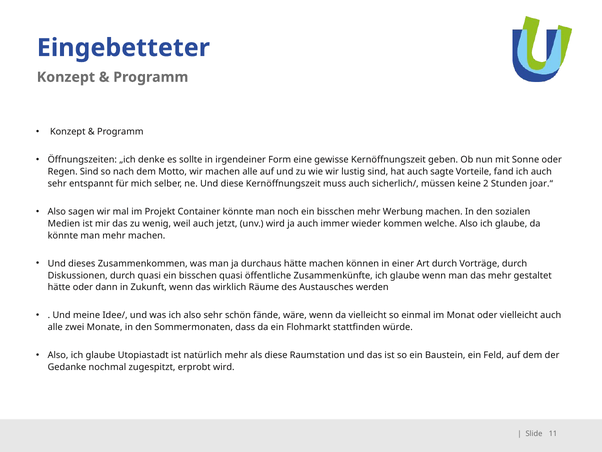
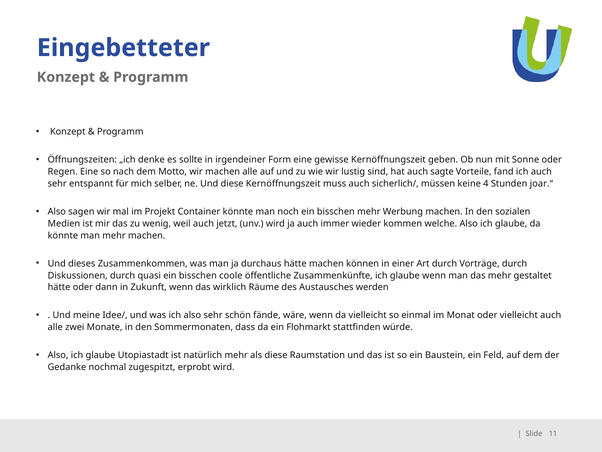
Regen Sind: Sind -> Eine
2: 2 -> 4
bisschen quasi: quasi -> coole
